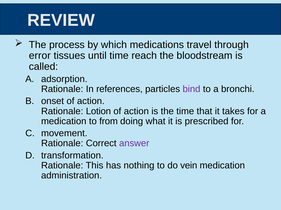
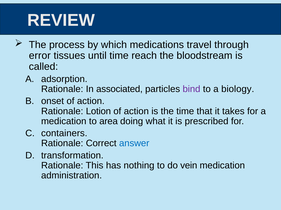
references: references -> associated
bronchi: bronchi -> biology
from: from -> area
movement: movement -> containers
answer colour: purple -> blue
